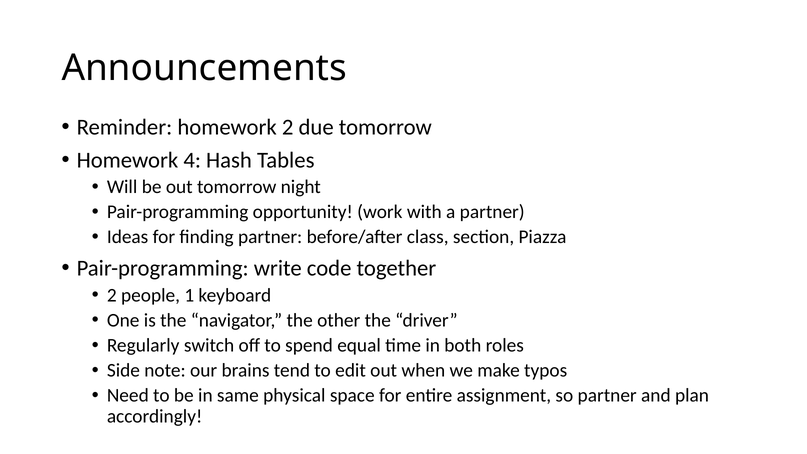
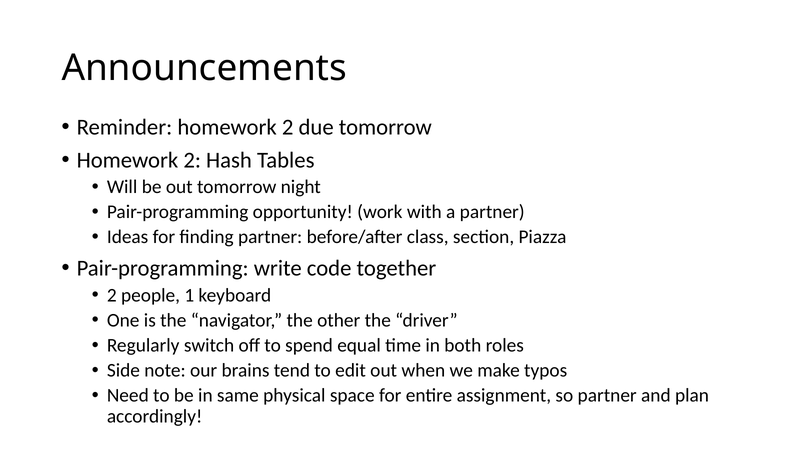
4 at (192, 160): 4 -> 2
